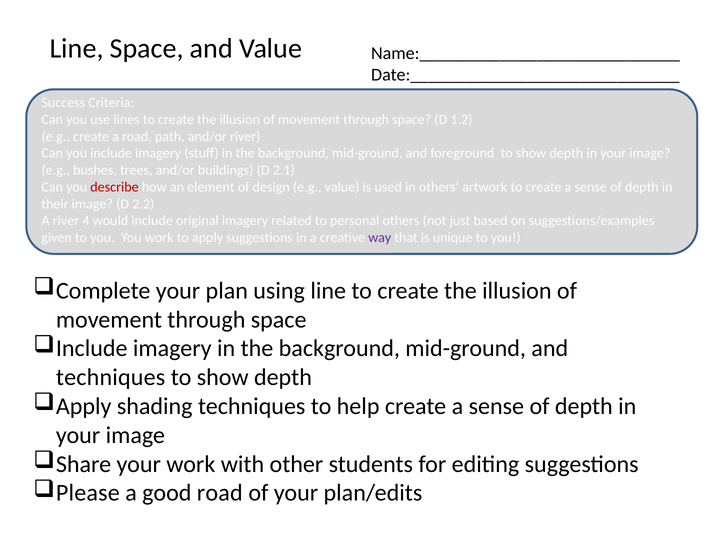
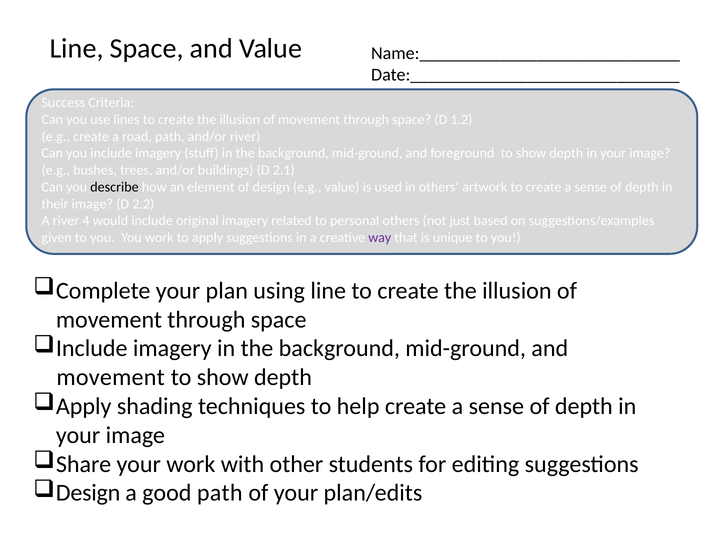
describe colour: red -> black
techniques at (111, 377): techniques -> movement
Please at (88, 493): Please -> Design
good road: road -> path
